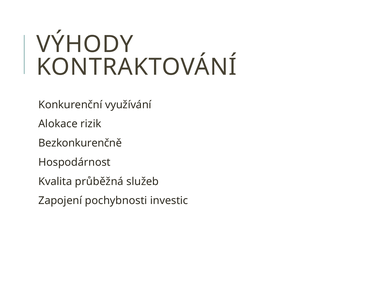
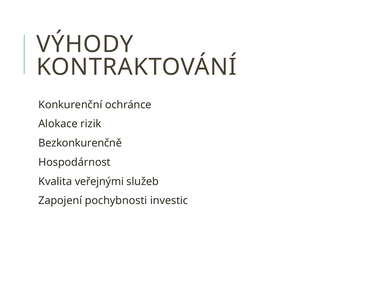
využívání: využívání -> ochránce
průběžná: průběžná -> veřejnými
